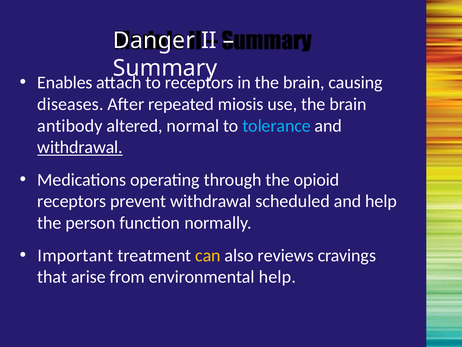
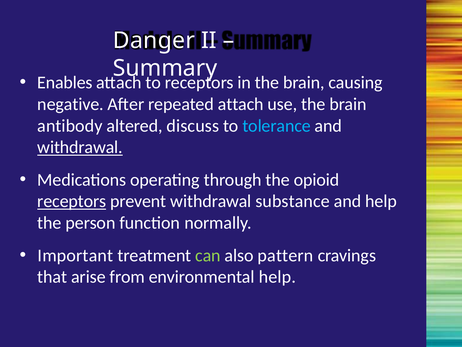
diseases: diseases -> negative
repeated miosis: miosis -> attach
normal: normal -> discuss
receptors at (72, 201) underline: none -> present
scheduled: scheduled -> substance
can colour: yellow -> light green
reviews: reviews -> pattern
